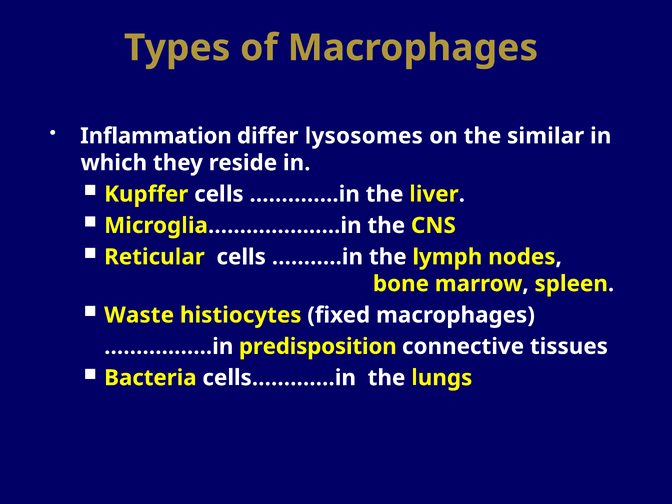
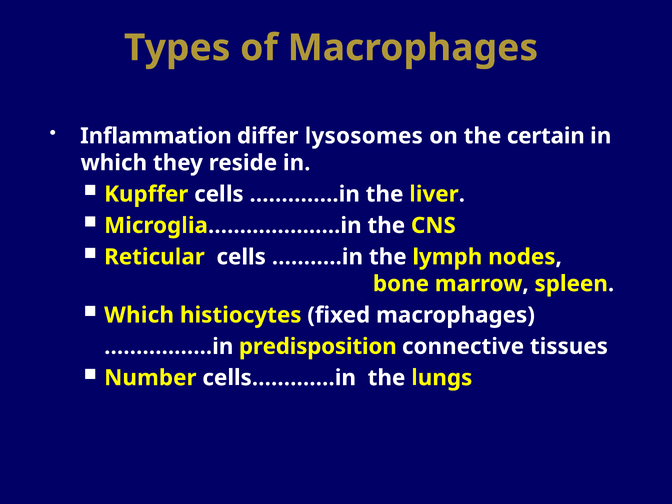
similar: similar -> certain
Waste at (139, 315): Waste -> Which
Bacteria: Bacteria -> Number
